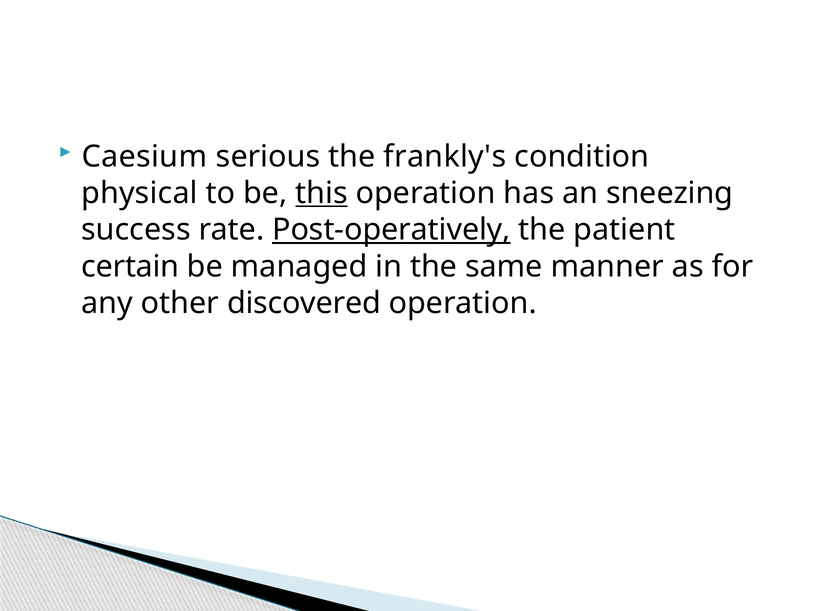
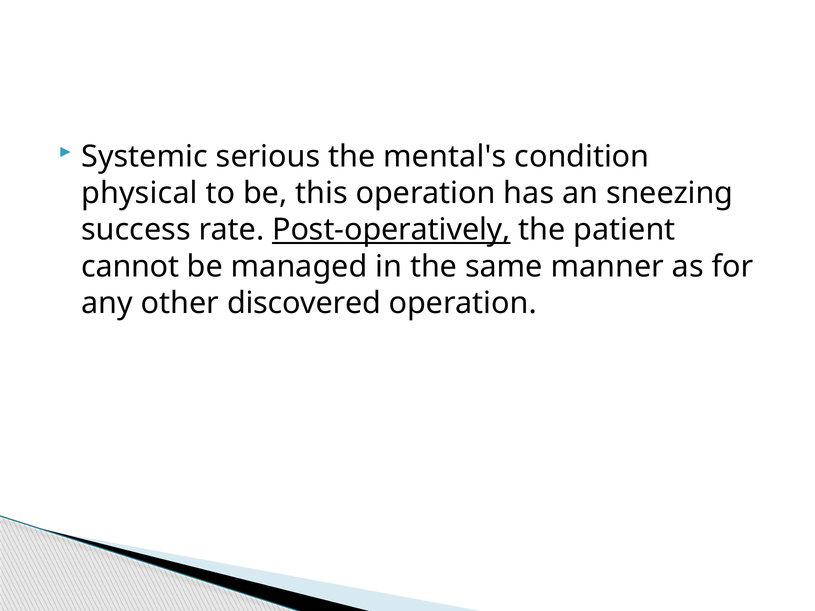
Caesium: Caesium -> Systemic
frankly's: frankly's -> mental's
this underline: present -> none
certain: certain -> cannot
